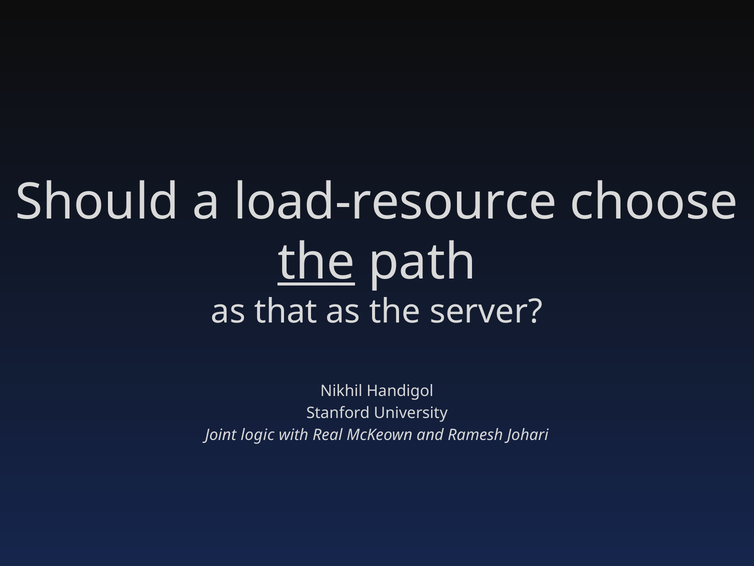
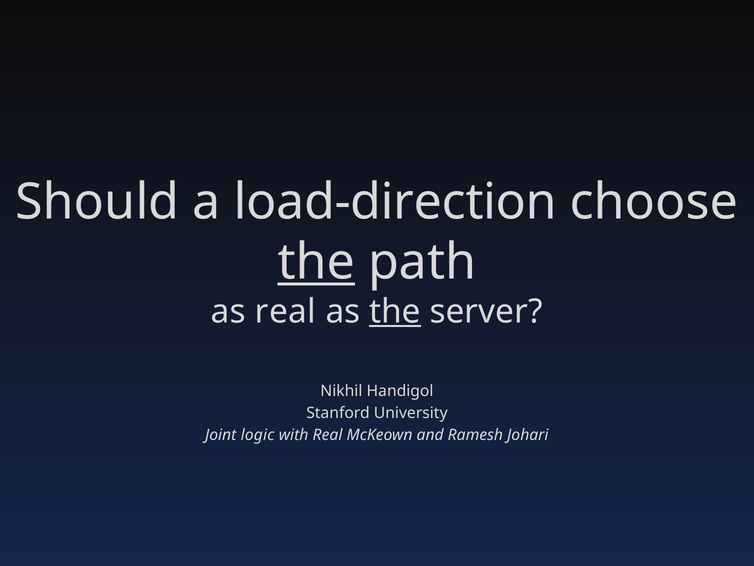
load-resource: load-resource -> load-direction
as that: that -> real
the at (395, 311) underline: none -> present
